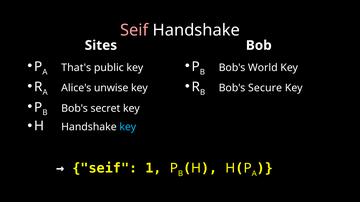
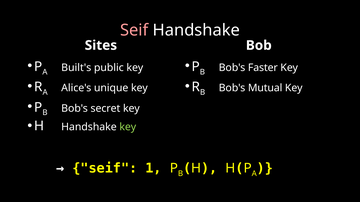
That's: That's -> Built's
World: World -> Faster
unwise: unwise -> unique
Secure: Secure -> Mutual
key at (128, 127) colour: light blue -> light green
